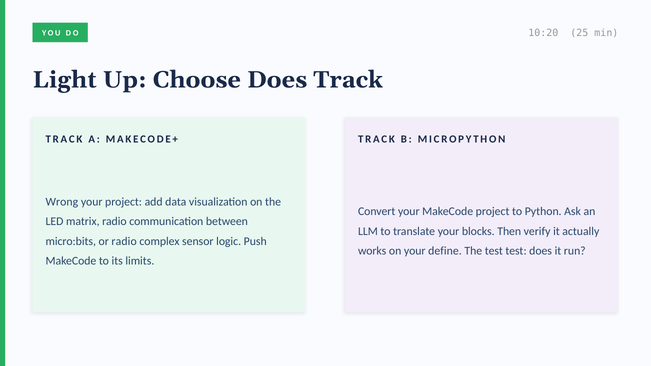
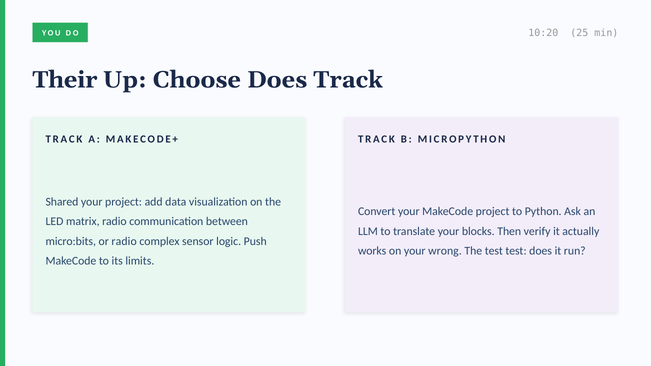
Light: Light -> Their
Wrong: Wrong -> Shared
define: define -> wrong
